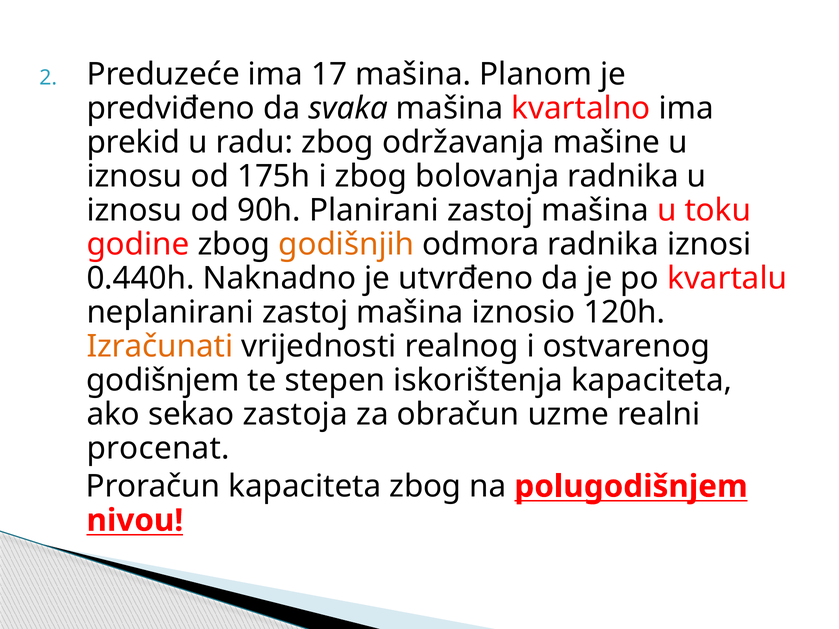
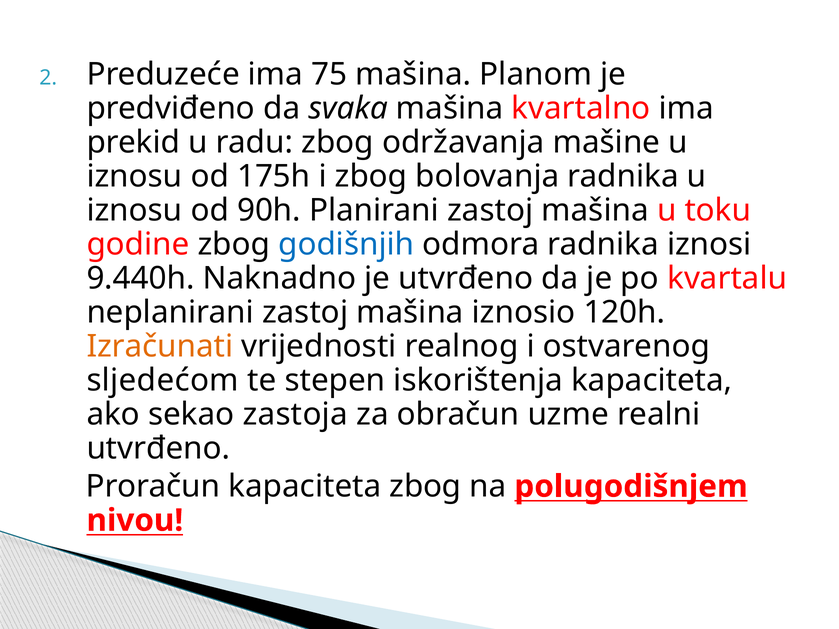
17: 17 -> 75
godišnjih colour: orange -> blue
0.440h: 0.440h -> 9.440h
godišnjem: godišnjem -> sljedećom
procenat at (158, 448): procenat -> utvrđeno
